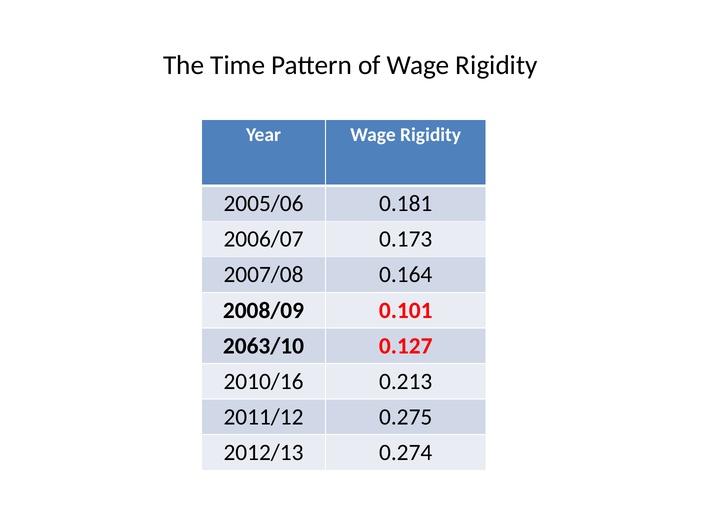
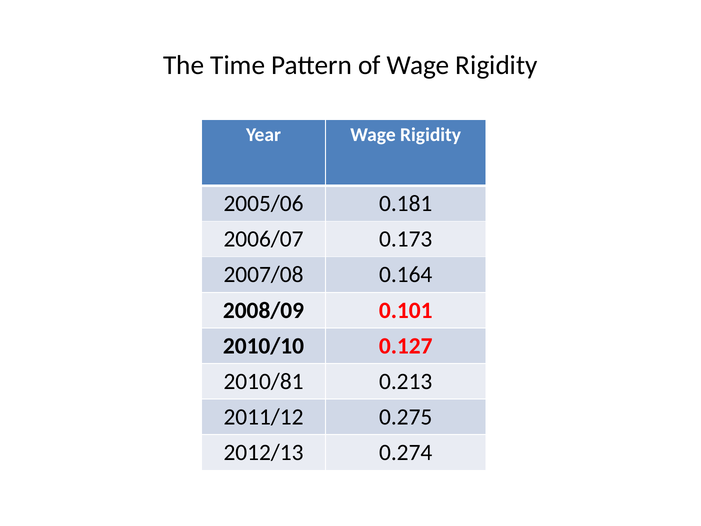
2063/10: 2063/10 -> 2010/10
2010/16: 2010/16 -> 2010/81
